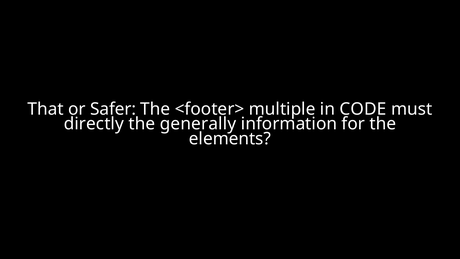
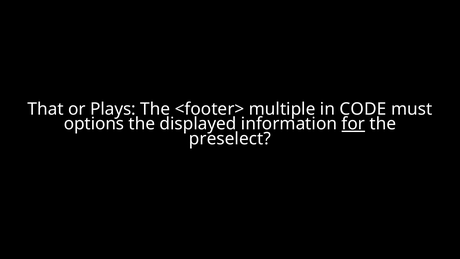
Safer: Safer -> Plays
directly: directly -> options
generally: generally -> displayed
for underline: none -> present
elements: elements -> preselect
